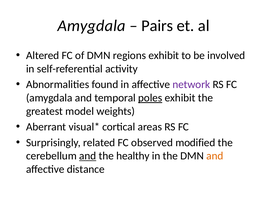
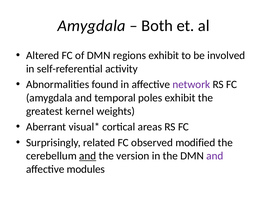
Pairs: Pairs -> Both
poles underline: present -> none
model: model -> kernel
healthy: healthy -> version
and at (215, 156) colour: orange -> purple
distance: distance -> modules
